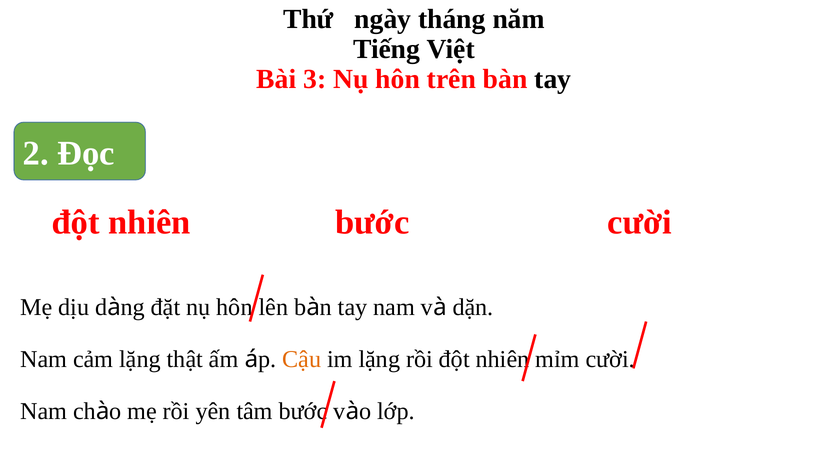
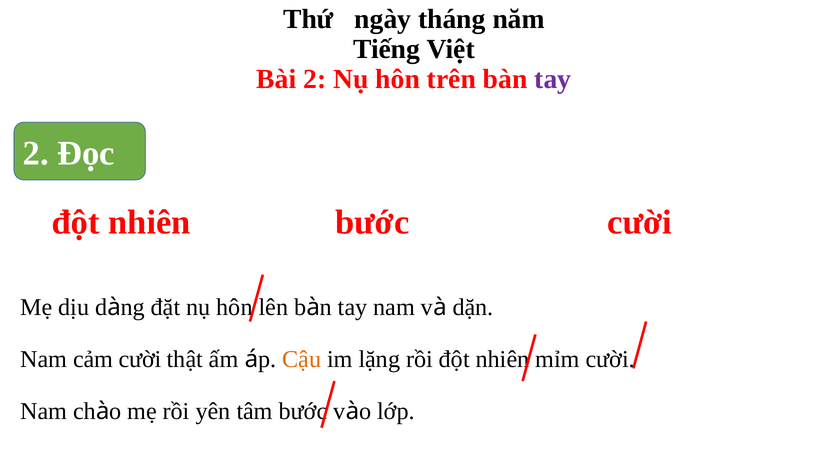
Bài 3: 3 -> 2
tay at (553, 79) colour: black -> purple
cảm lặng: lặng -> cười
